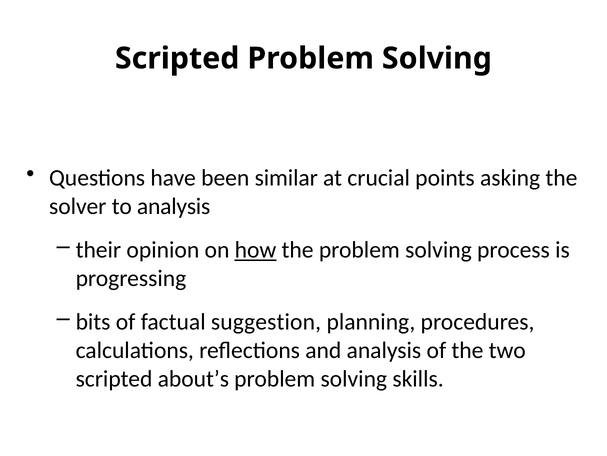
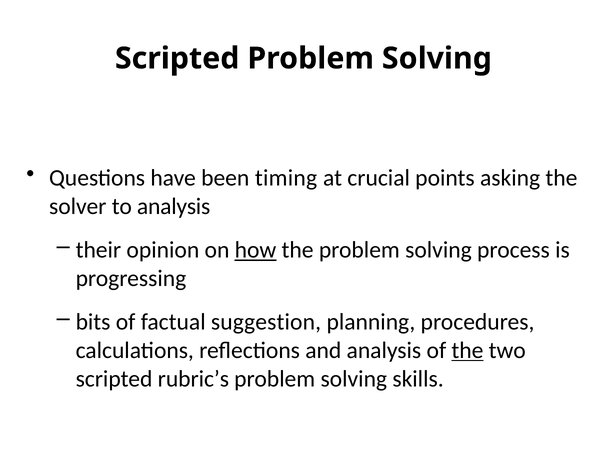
similar: similar -> timing
the at (467, 350) underline: none -> present
about’s: about’s -> rubric’s
